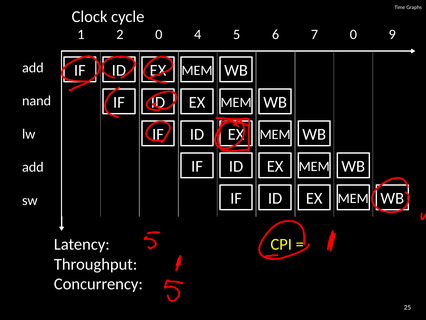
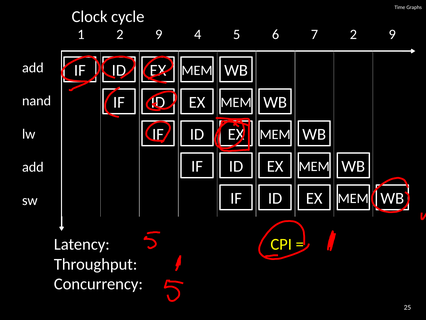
1 2 0: 0 -> 9
7 0: 0 -> 2
